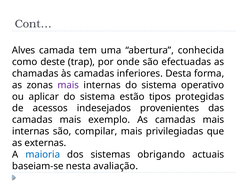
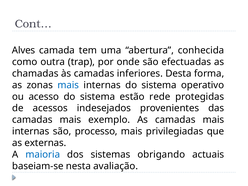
deste: deste -> outra
mais at (68, 85) colour: purple -> blue
aplicar: aplicar -> acesso
tipos: tipos -> rede
compilar: compilar -> processo
